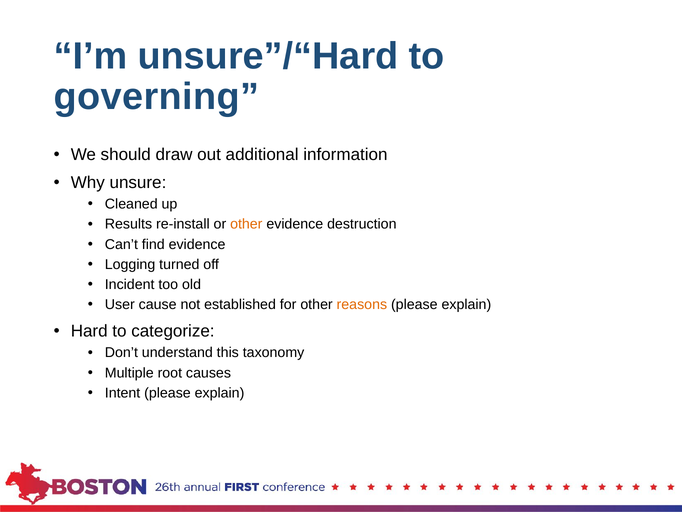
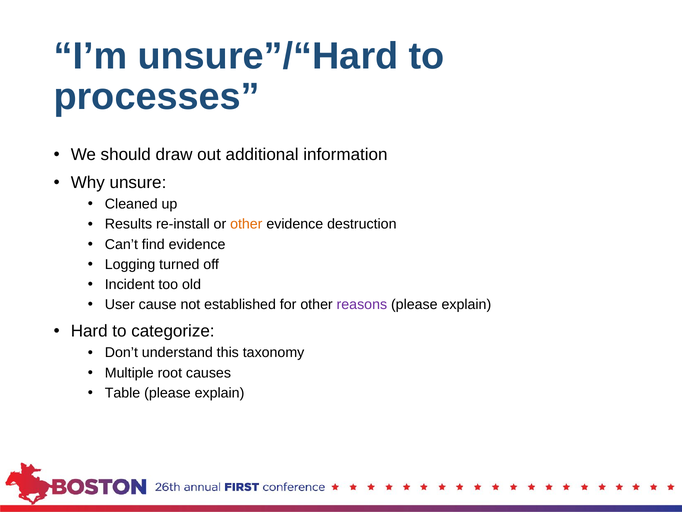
governing: governing -> processes
reasons colour: orange -> purple
Intent: Intent -> Table
